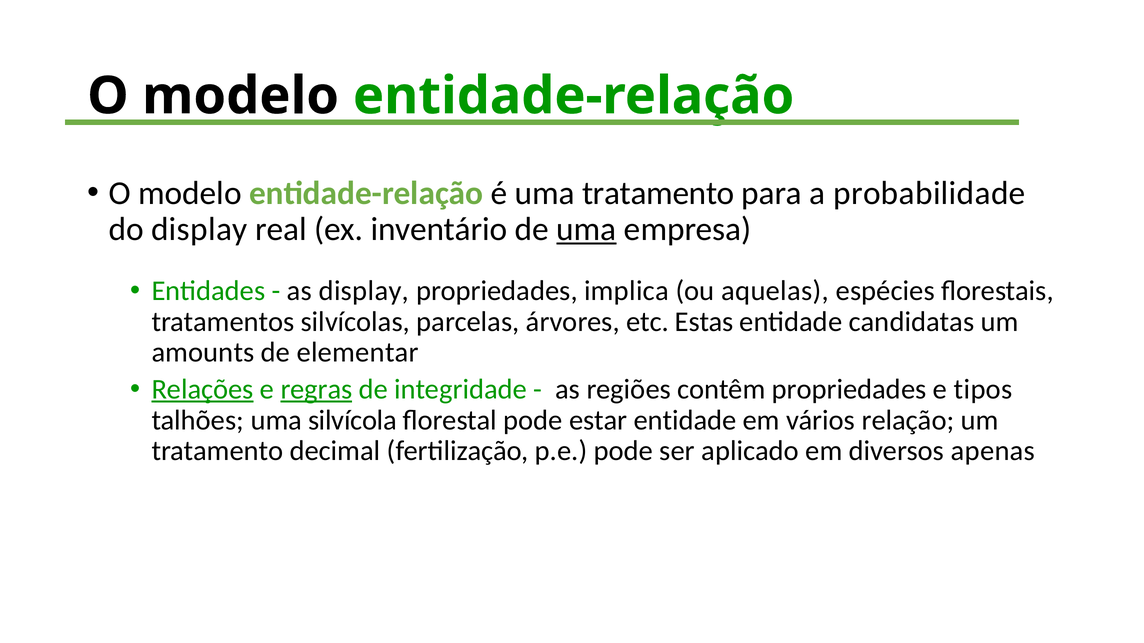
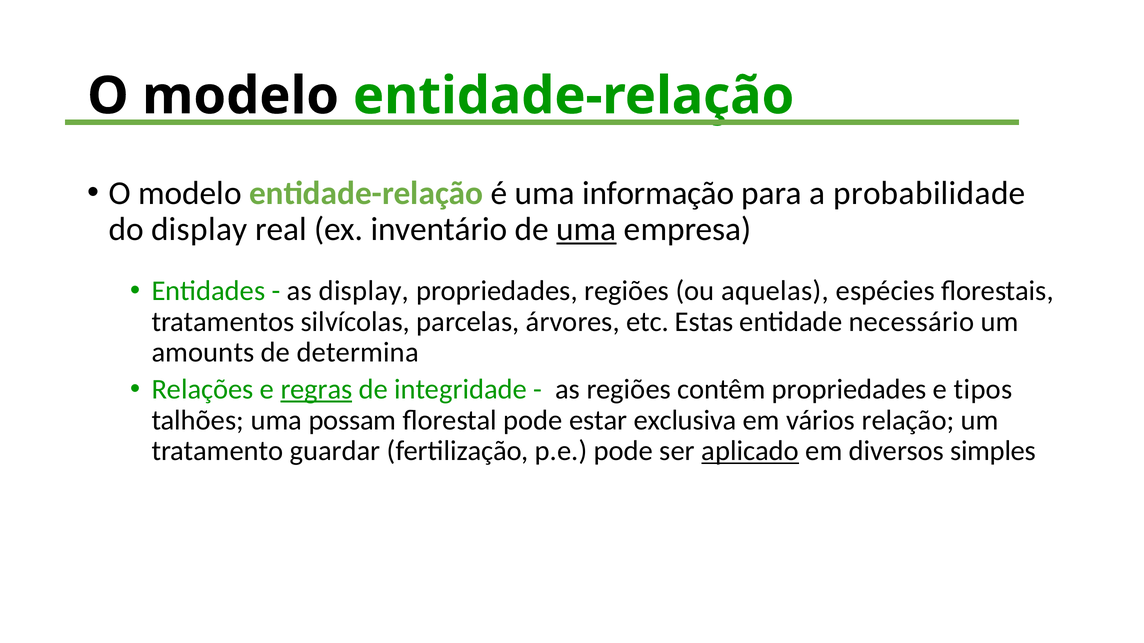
uma tratamento: tratamento -> informação
propriedades implica: implica -> regiões
candidatas: candidatas -> necessário
elementar: elementar -> determina
Relações underline: present -> none
silvícola: silvícola -> possam
estar entidade: entidade -> exclusiva
decimal: decimal -> guardar
aplicado underline: none -> present
apenas: apenas -> simples
